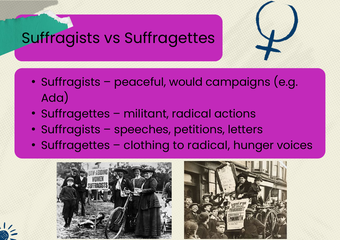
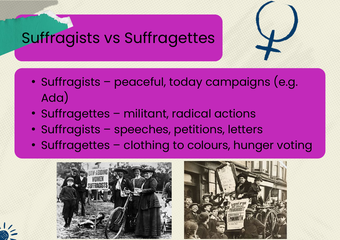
would: would -> today
to radical: radical -> colours
voices: voices -> voting
